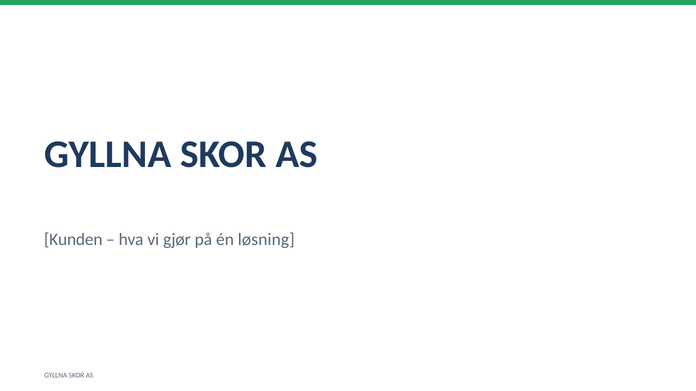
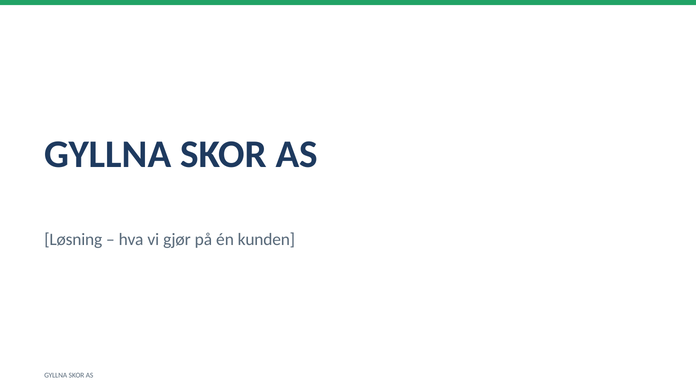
Kunden: Kunden -> Løsning
løsning: løsning -> kunden
